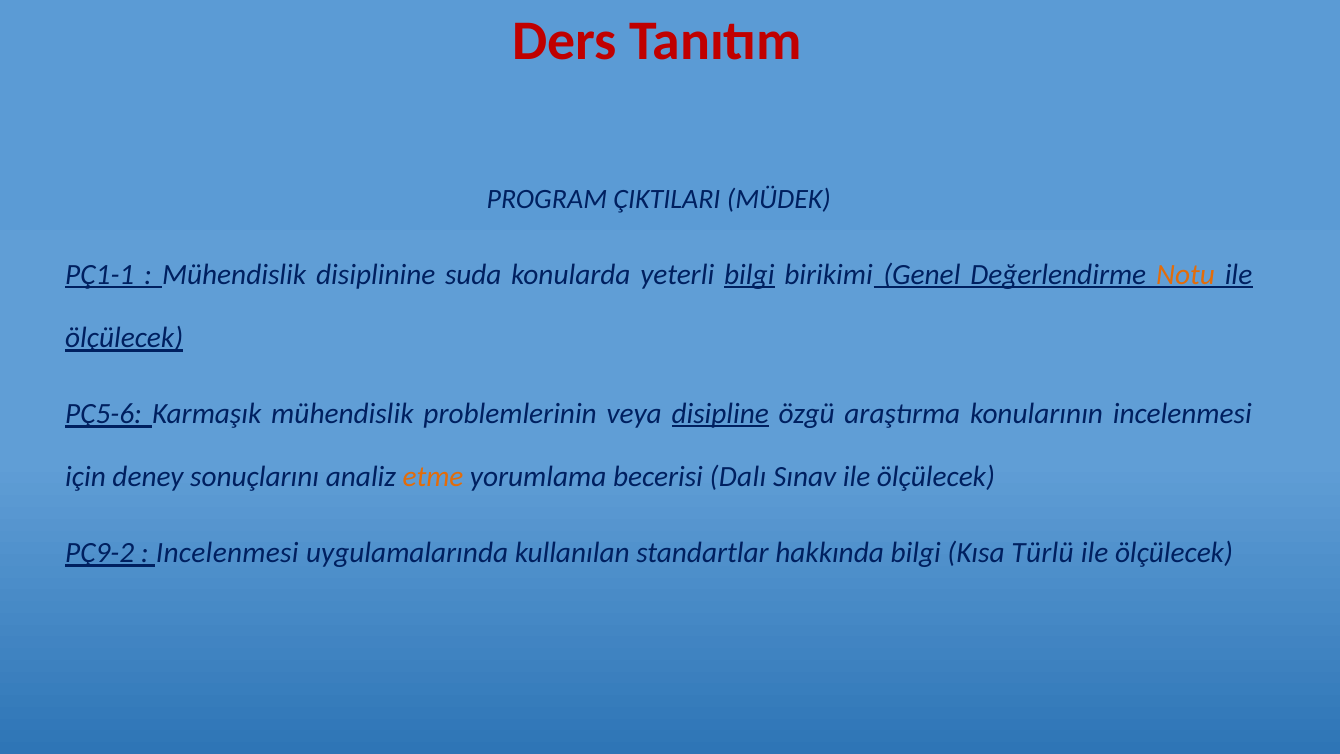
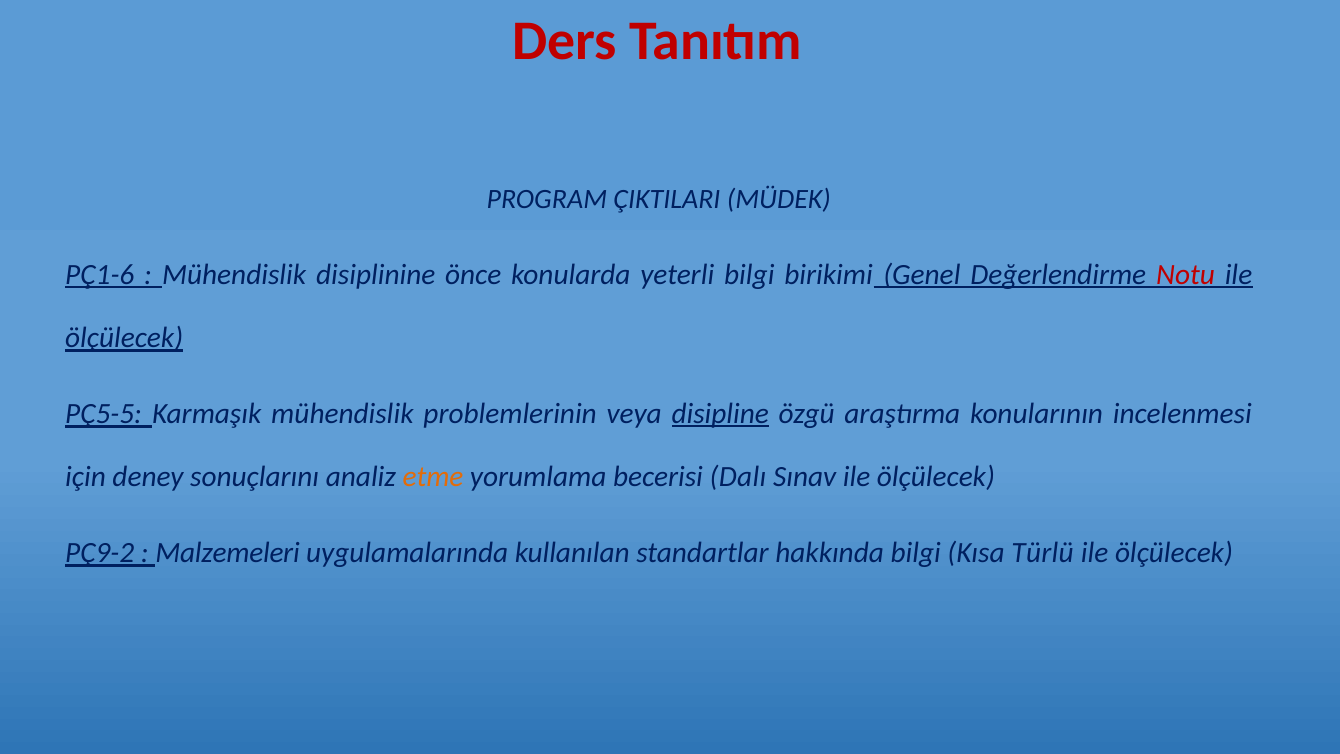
PÇ1-1: PÇ1-1 -> PÇ1-6
suda: suda -> önce
bilgi at (749, 274) underline: present -> none
Notu colour: orange -> red
PÇ5-6: PÇ5-6 -> PÇ5-5
Incelenmesi at (227, 553): Incelenmesi -> Malzemeleri
